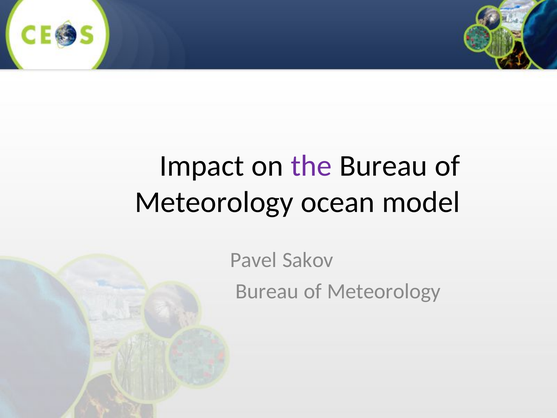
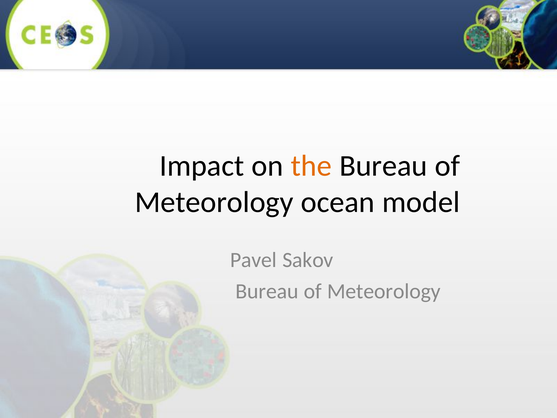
the colour: purple -> orange
